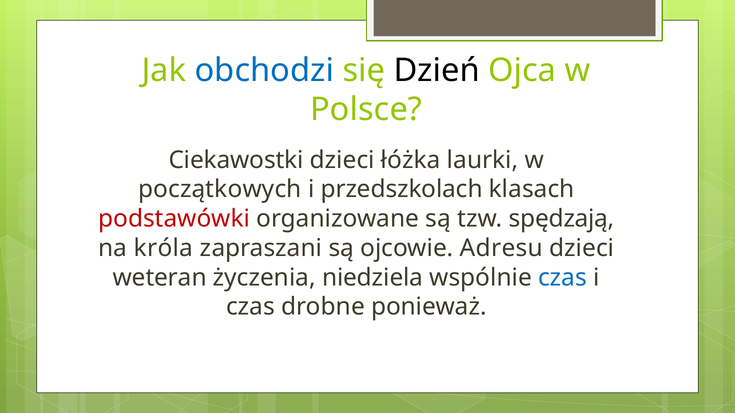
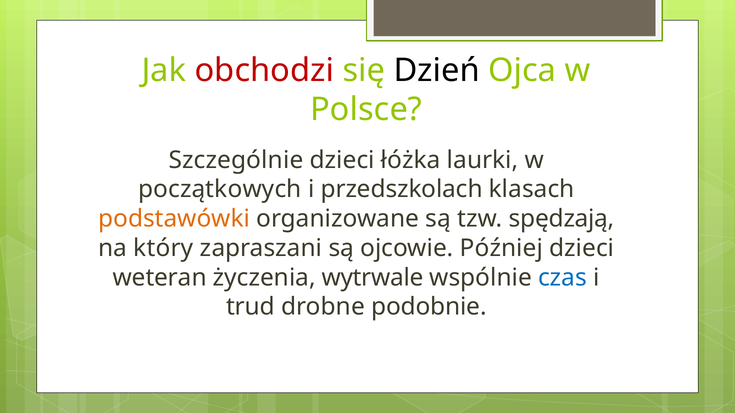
obchodzi colour: blue -> red
Ciekawostki: Ciekawostki -> Szczególnie
podstawówki colour: red -> orange
króla: króla -> który
Adresu: Adresu -> Później
niedziela: niedziela -> wytrwale
czas at (250, 307): czas -> trud
ponieważ: ponieważ -> podobnie
